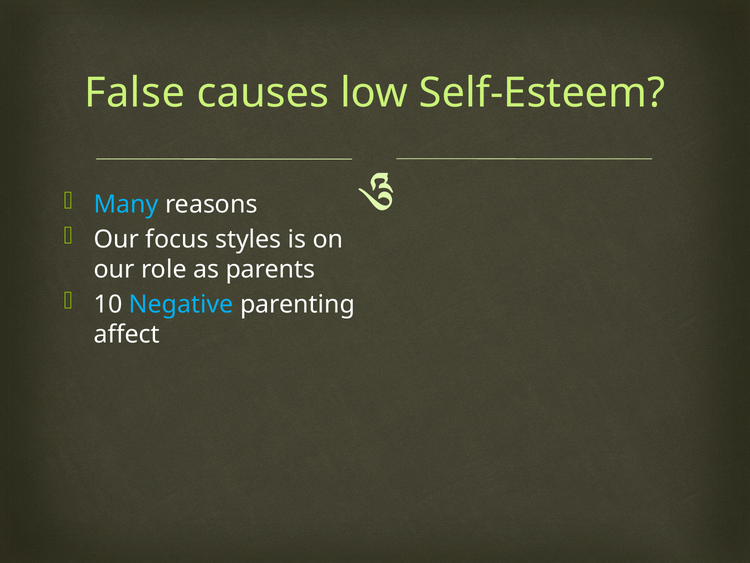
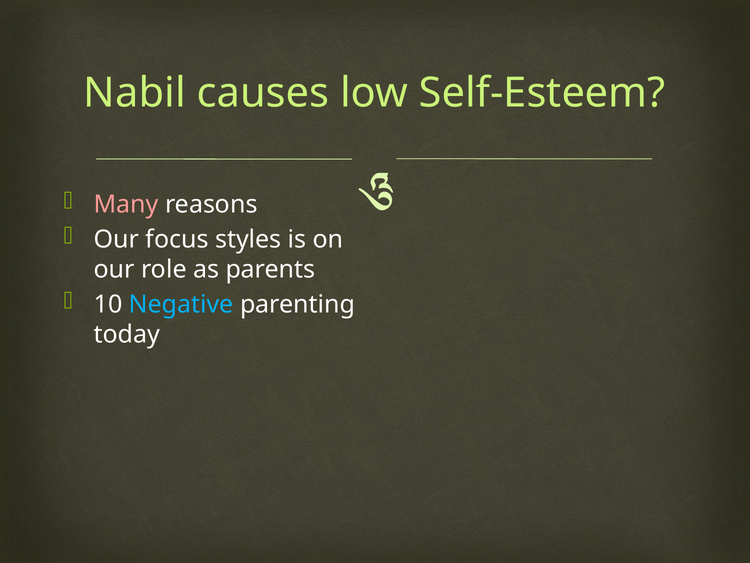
False: False -> Nabil
Many colour: light blue -> pink
affect: affect -> today
